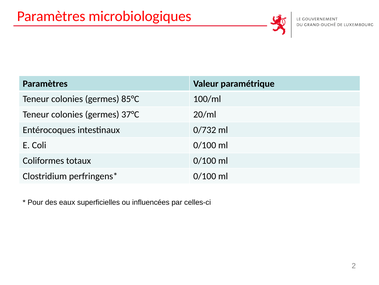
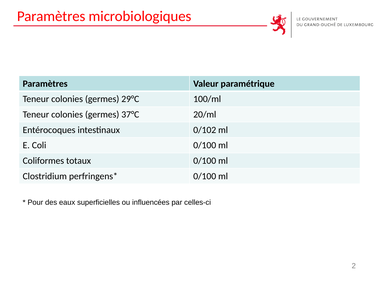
85°C: 85°C -> 29°C
0/732: 0/732 -> 0/102
